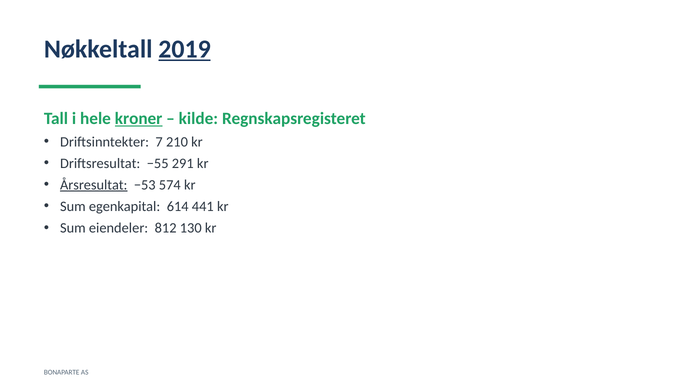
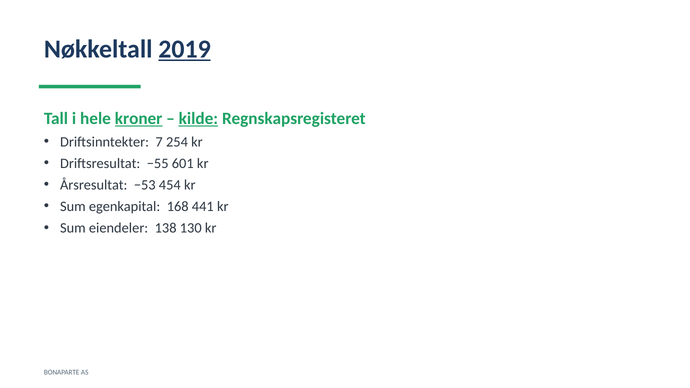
kilde underline: none -> present
210: 210 -> 254
291: 291 -> 601
Årsresultat underline: present -> none
574: 574 -> 454
614: 614 -> 168
812: 812 -> 138
